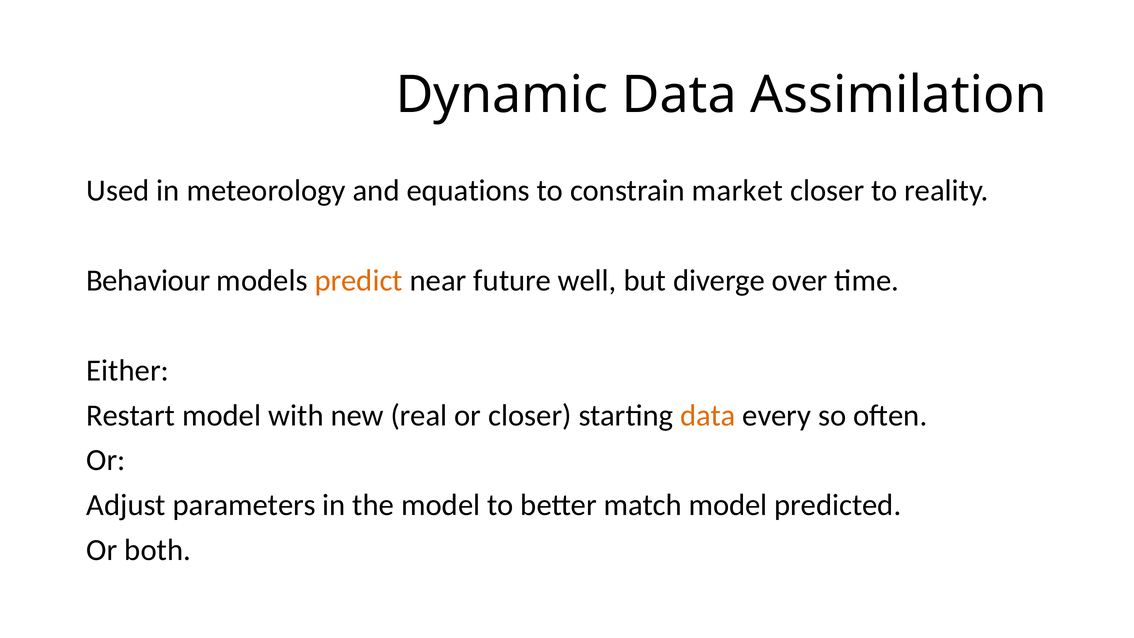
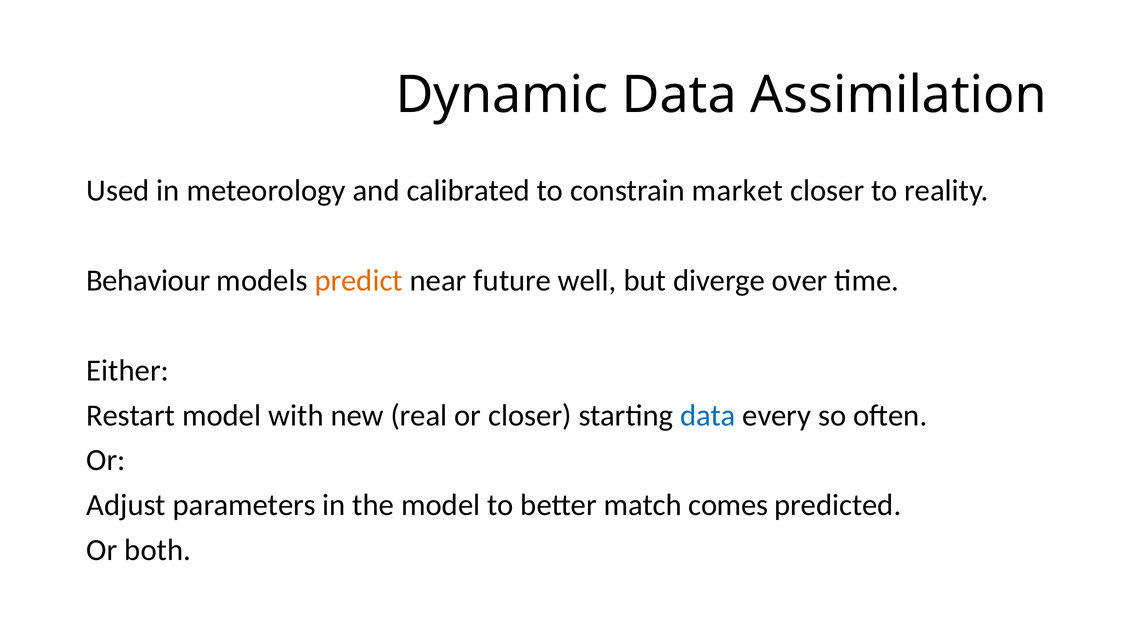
equations: equations -> calibrated
data at (708, 415) colour: orange -> blue
match model: model -> comes
